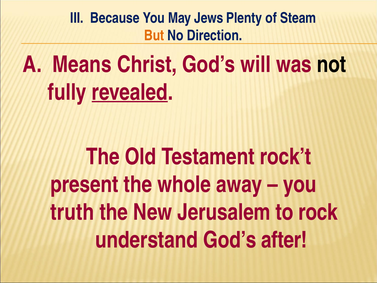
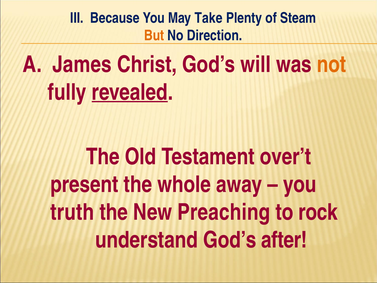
Jews: Jews -> Take
Means: Means -> James
not colour: black -> orange
rock’t: rock’t -> over’t
Jerusalem: Jerusalem -> Preaching
